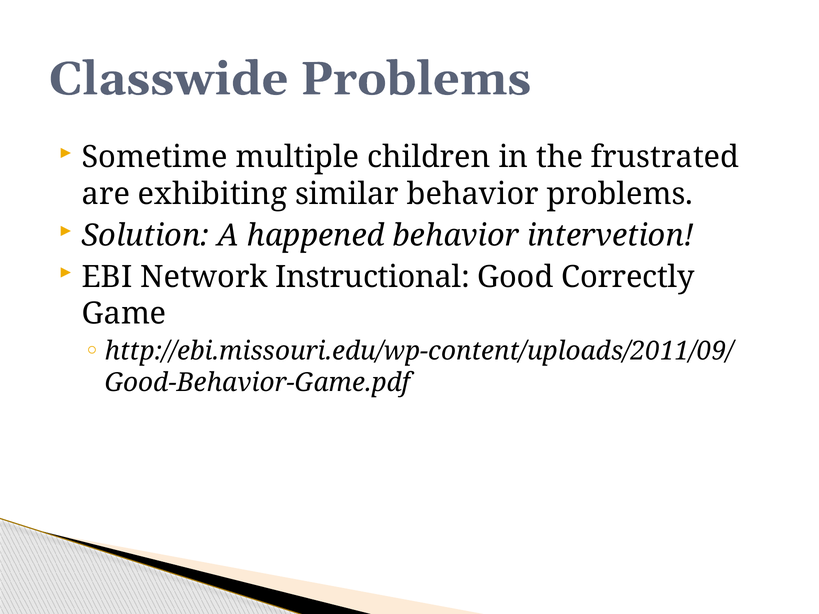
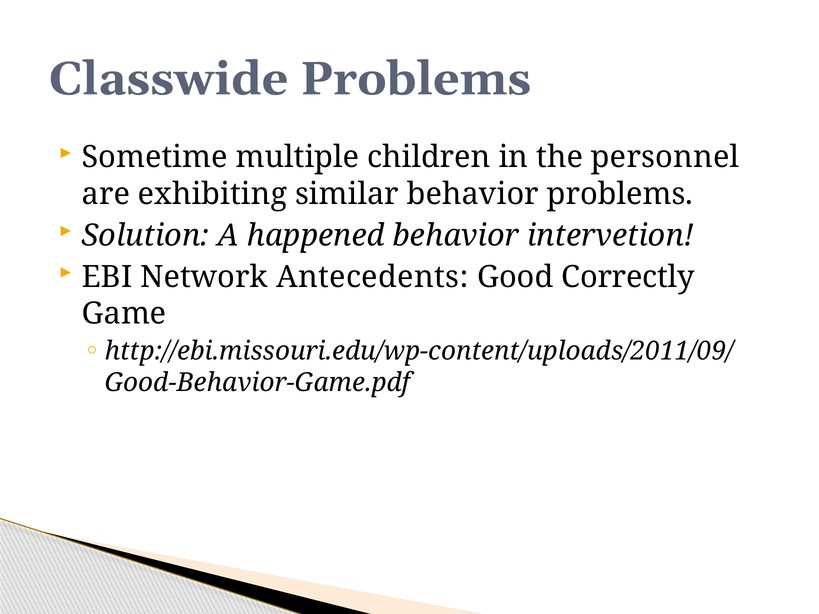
frustrated: frustrated -> personnel
Instructional: Instructional -> Antecedents
